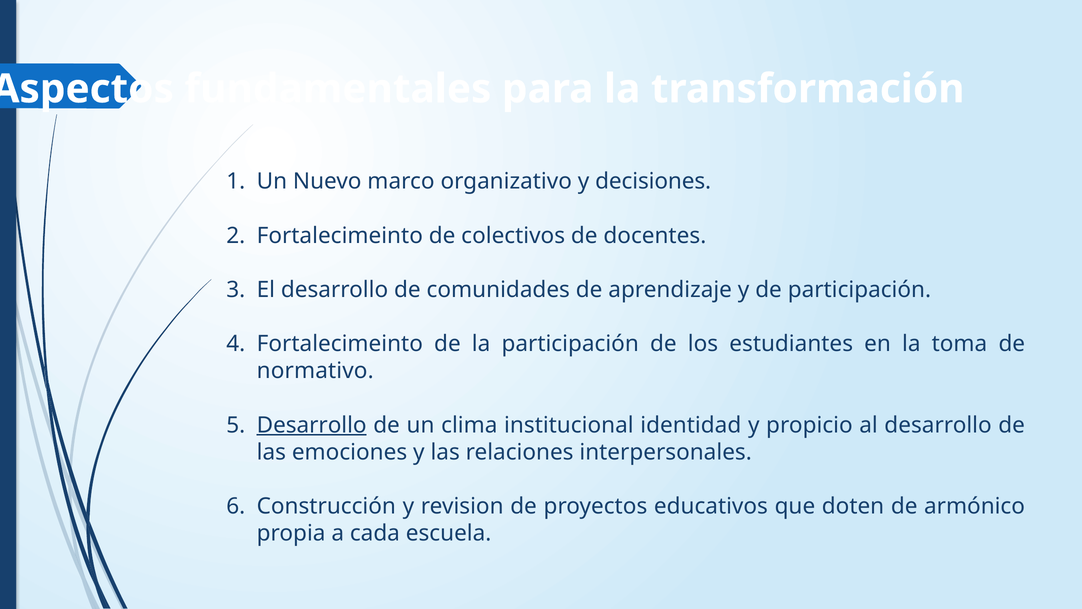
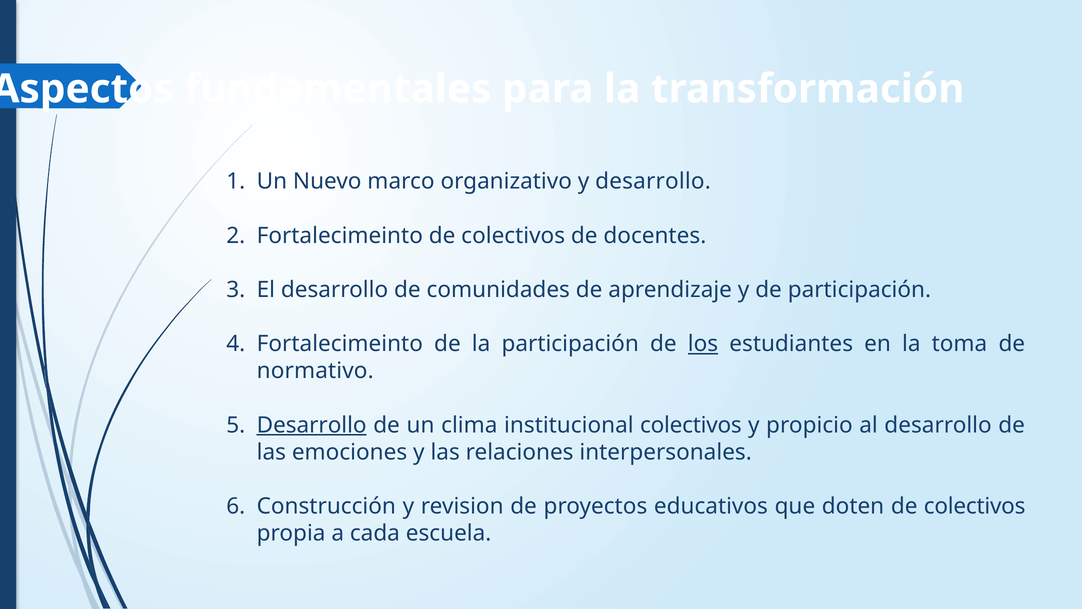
y decisiones: decisiones -> desarrollo
los underline: none -> present
institucional identidad: identidad -> colectivos
doten de armónico: armónico -> colectivos
